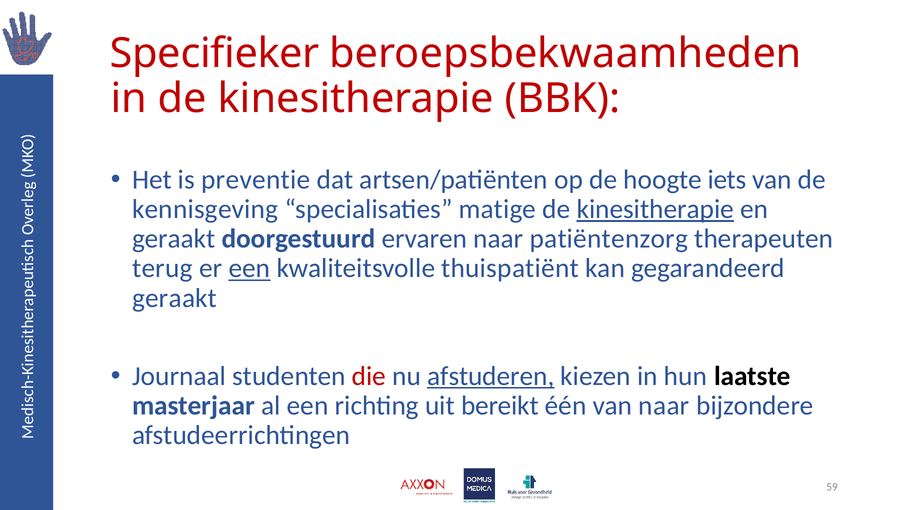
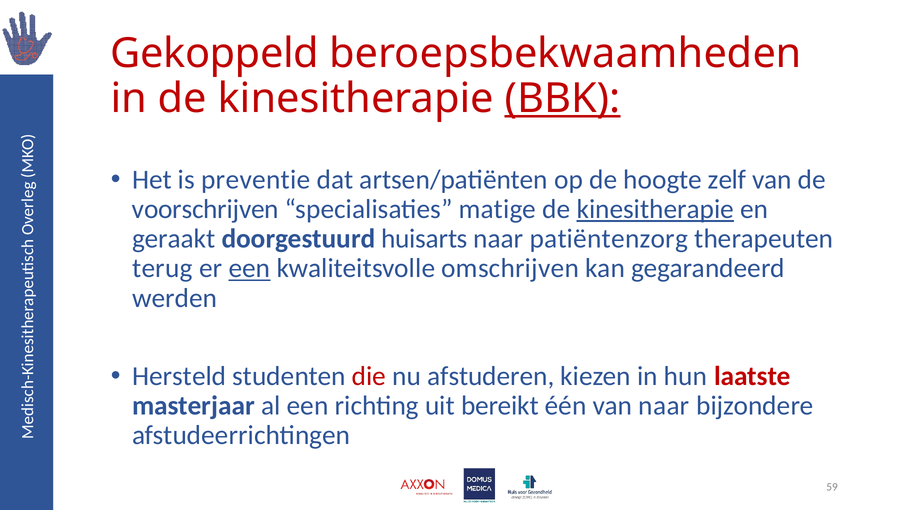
Specifieker: Specifieker -> Gekoppeld
BBK underline: none -> present
iets: iets -> zelf
kennisgeving: kennisgeving -> voorschrijven
ervaren: ervaren -> huisarts
thuispatiënt: thuispatiënt -> omschrijven
geraakt at (175, 298): geraakt -> werden
Journaal: Journaal -> Hersteld
afstuderen underline: present -> none
laatste colour: black -> red
